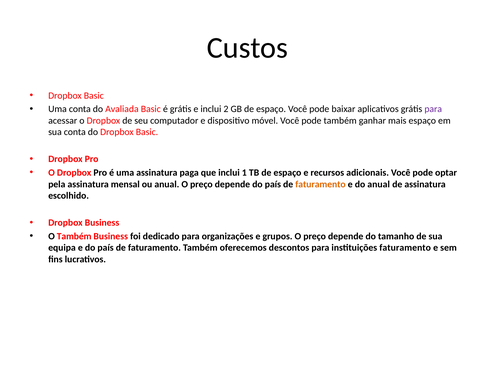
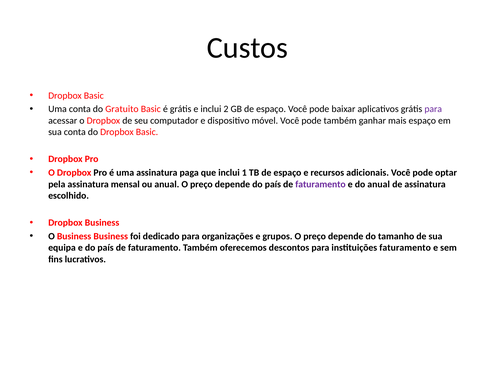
Avaliada: Avaliada -> Gratuito
faturamento at (320, 184) colour: orange -> purple
O Também: Também -> Business
